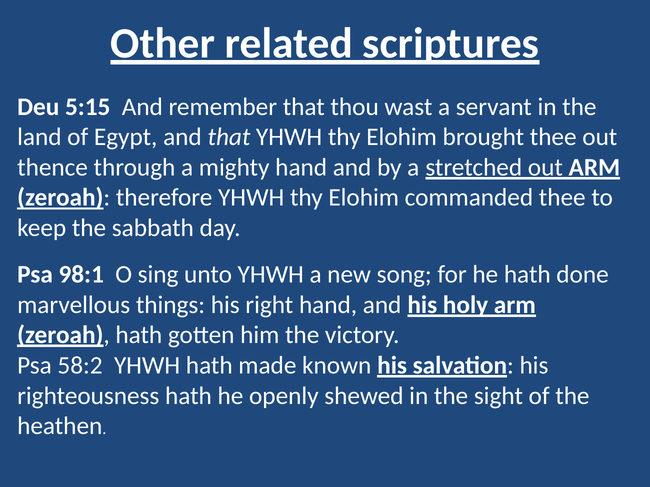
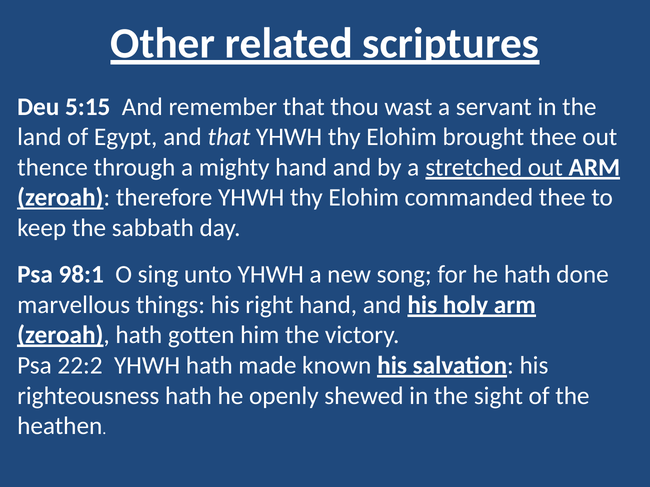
58:2: 58:2 -> 22:2
